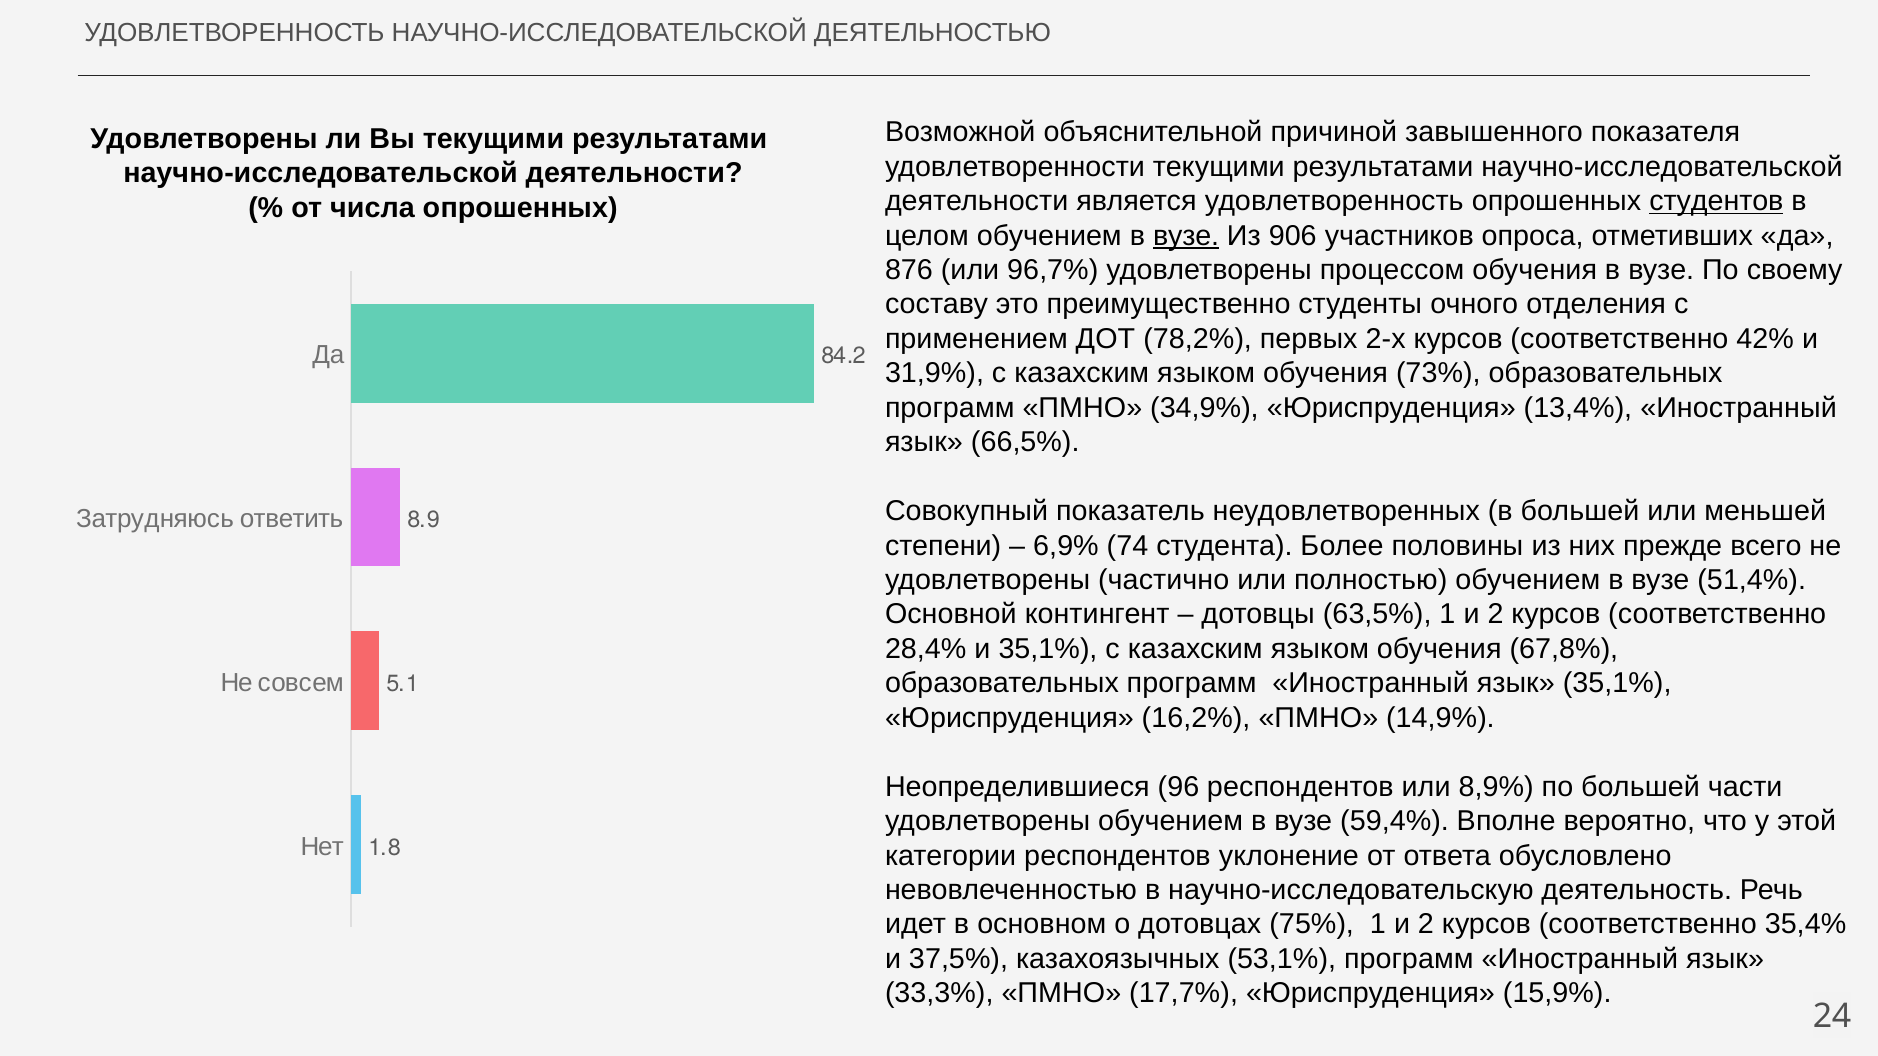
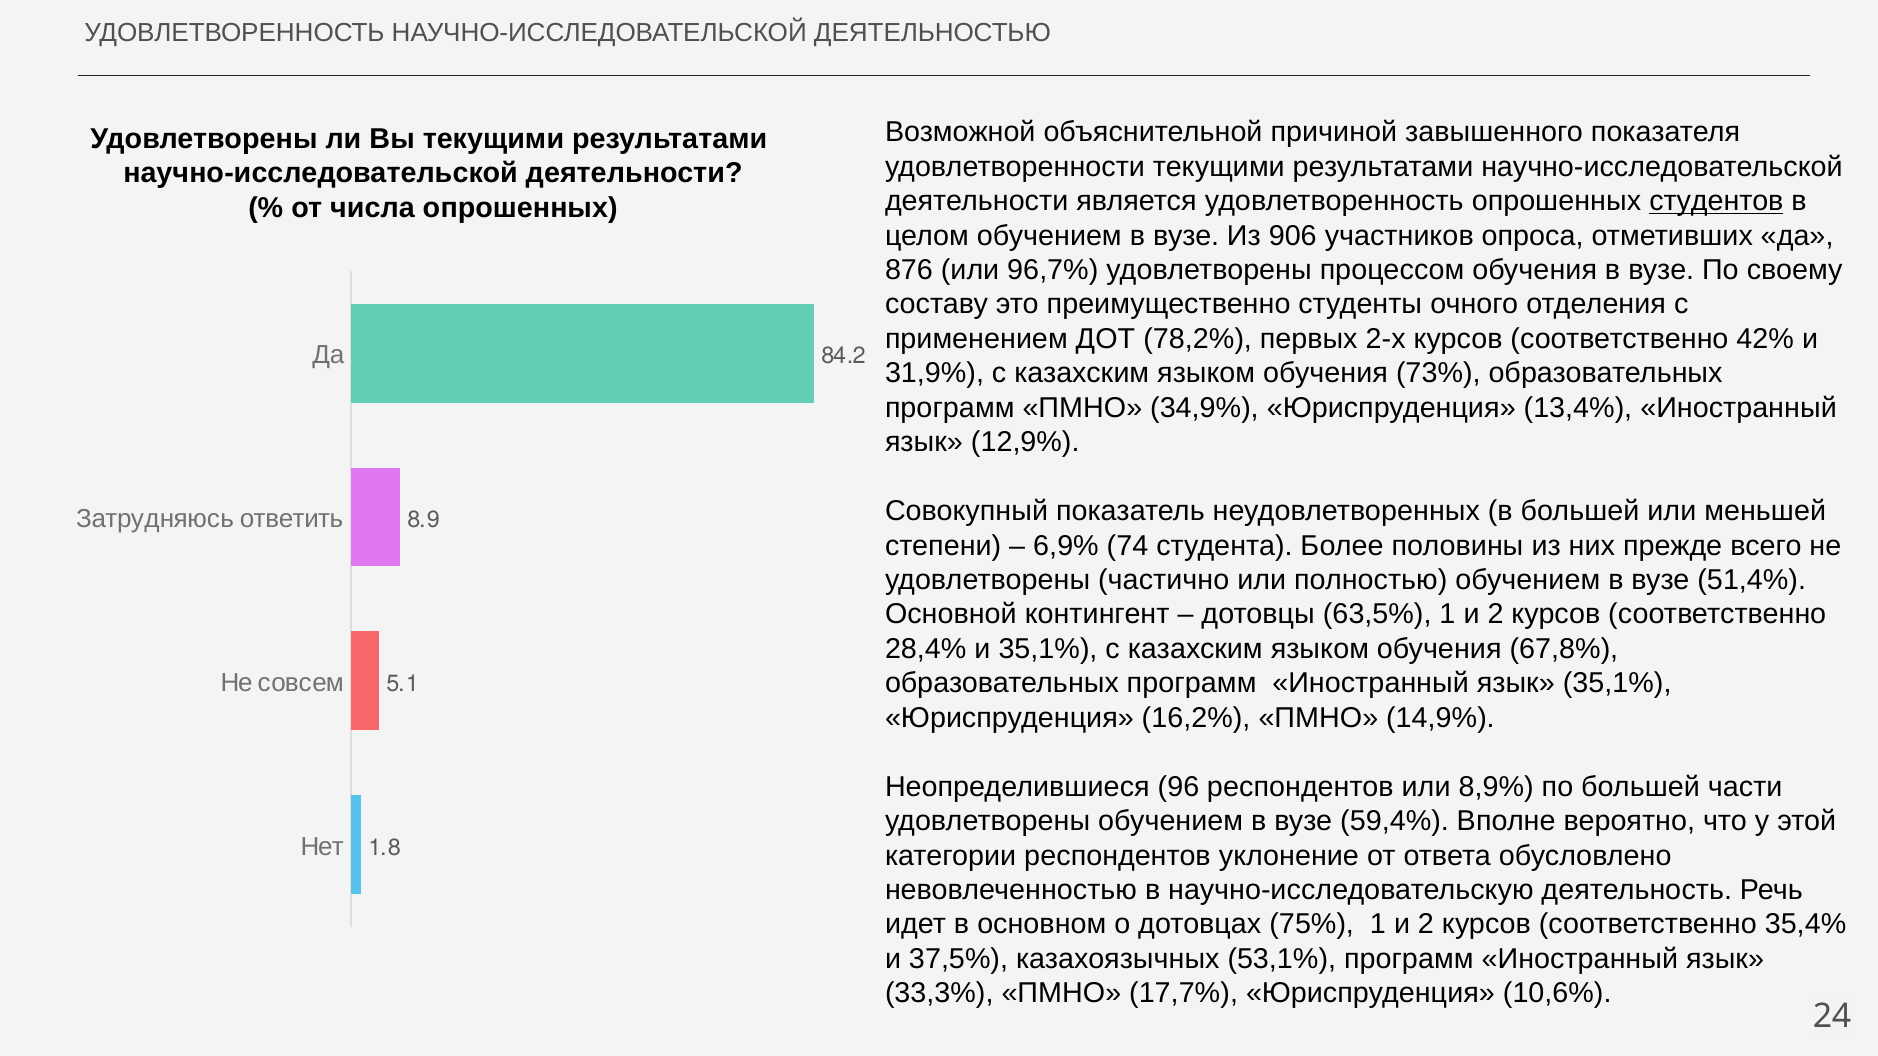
вузе at (1186, 236) underline: present -> none
66,5%: 66,5% -> 12,9%
15,9%: 15,9% -> 10,6%
